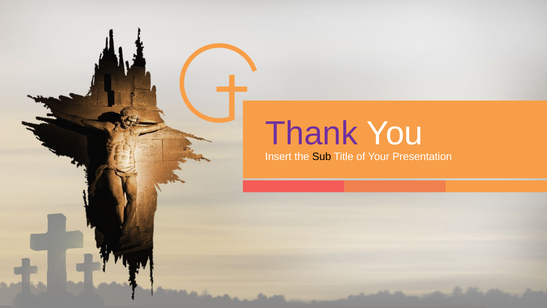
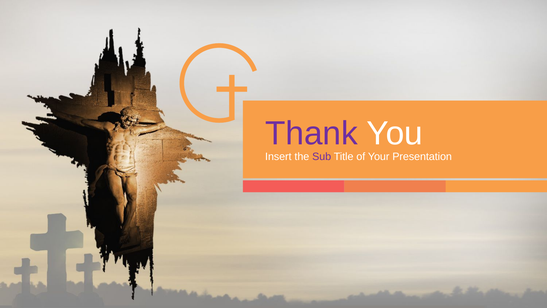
Sub colour: black -> purple
